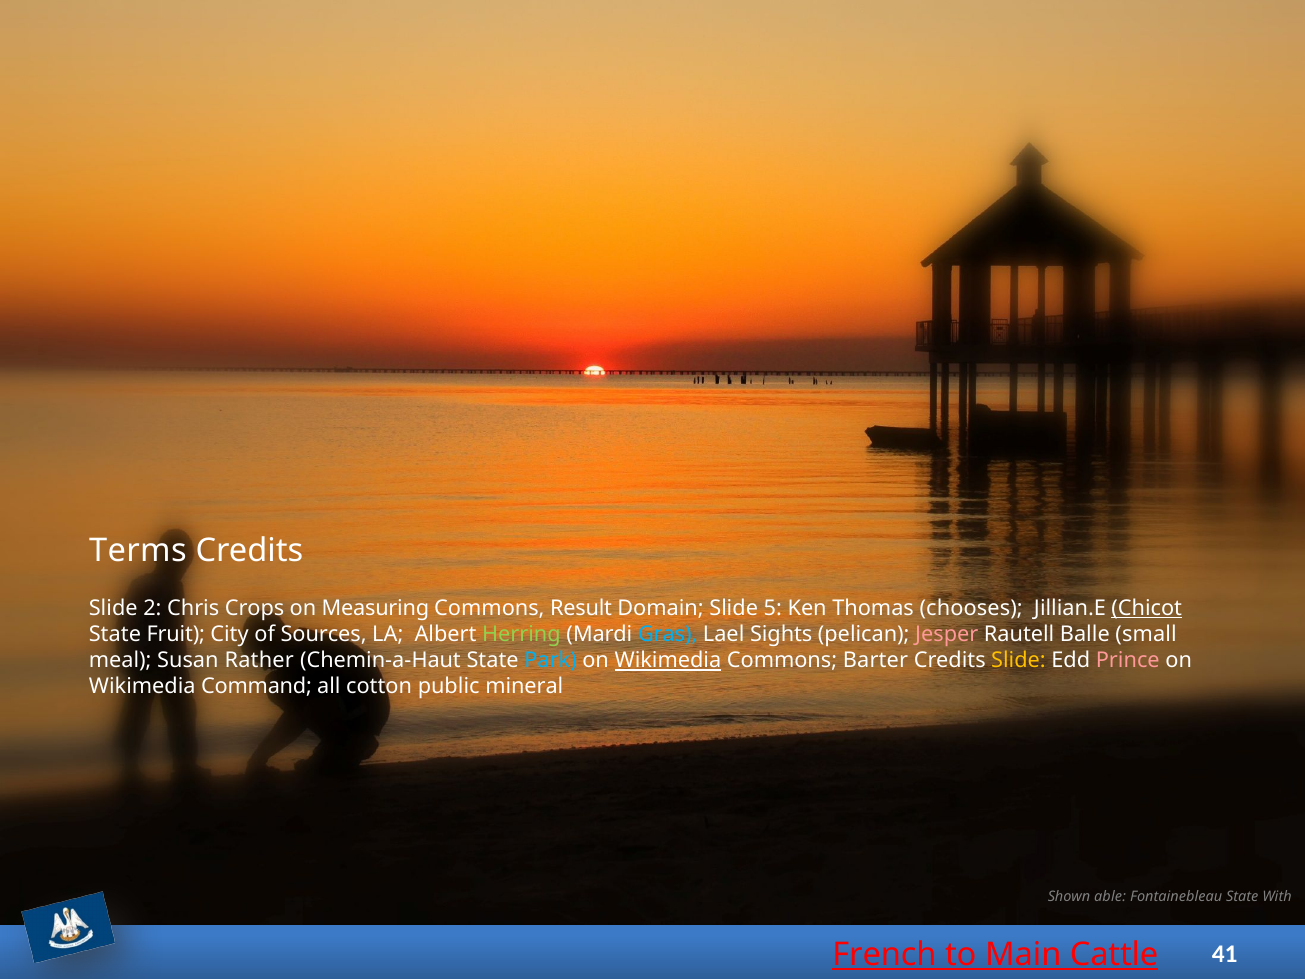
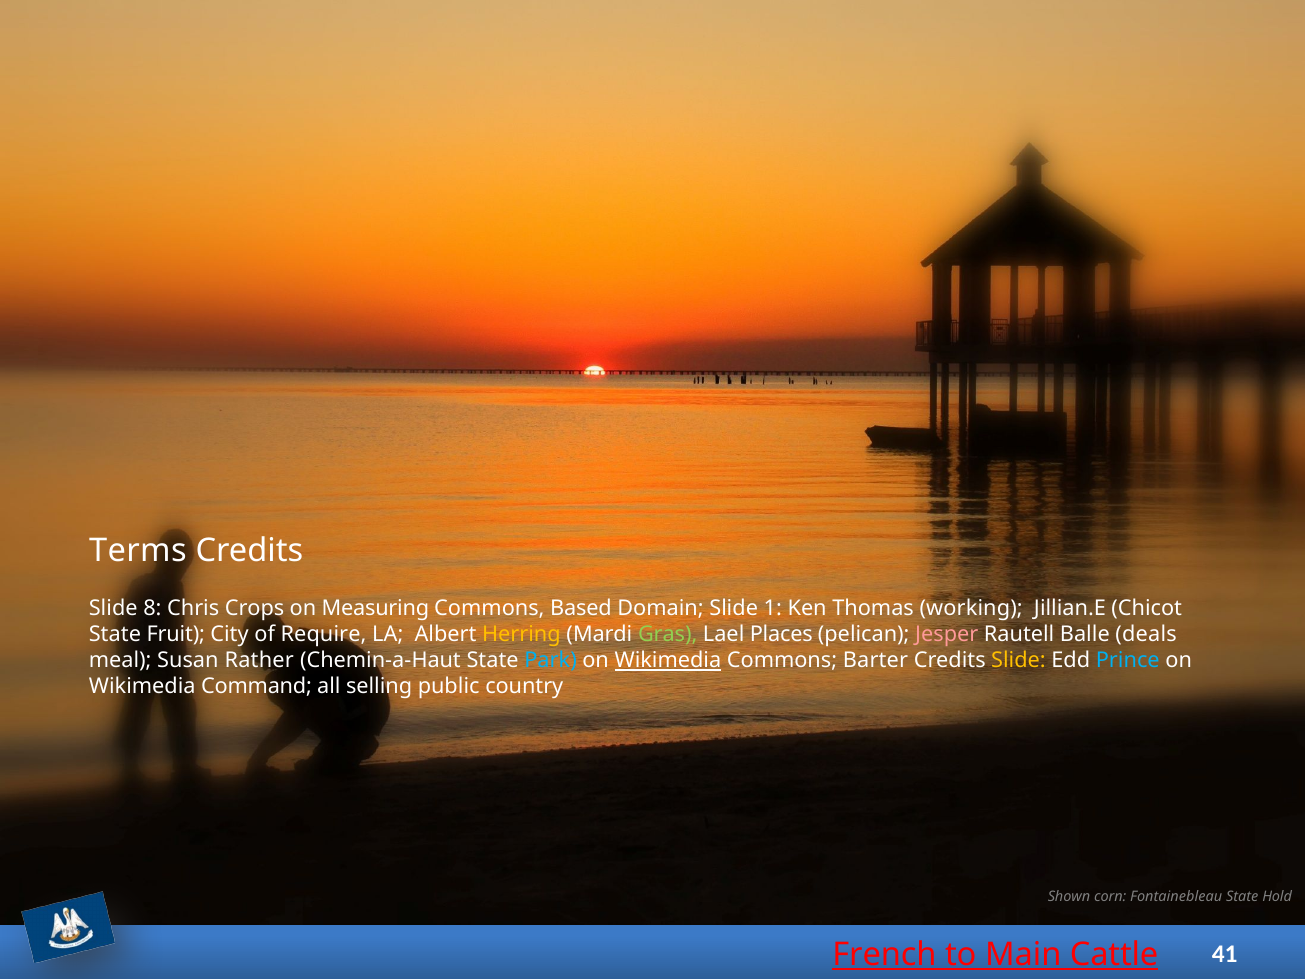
2: 2 -> 8
Result: Result -> Based
5: 5 -> 1
chooses: chooses -> working
Chicot underline: present -> none
Sources: Sources -> Require
Herring colour: light green -> yellow
Gras colour: light blue -> light green
Sights: Sights -> Places
small: small -> deals
Prince colour: pink -> light blue
cotton: cotton -> selling
mineral: mineral -> country
able: able -> corn
With: With -> Hold
